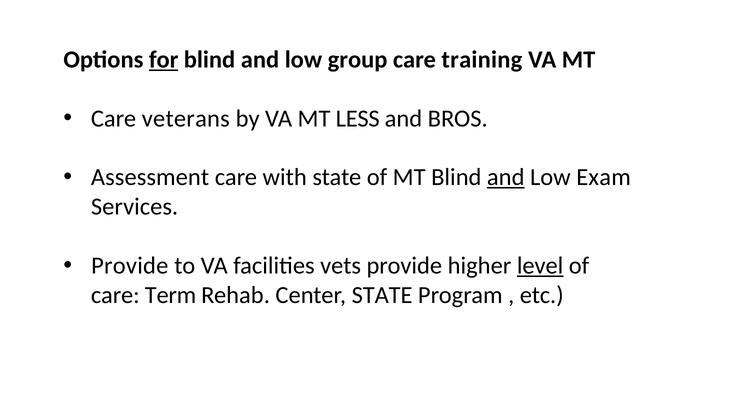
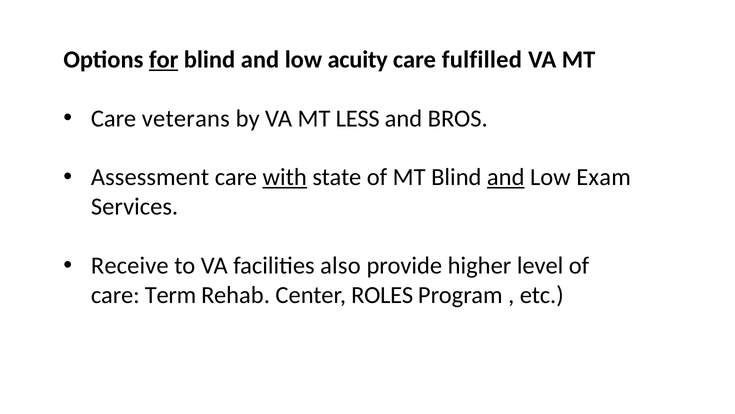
group: group -> acuity
training: training -> fulfilled
with underline: none -> present
Provide at (130, 265): Provide -> Receive
vets: vets -> also
level underline: present -> none
Center STATE: STATE -> ROLES
